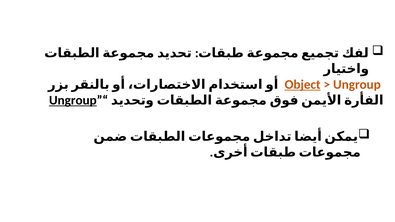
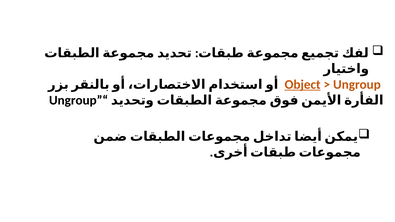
Ungroup at (73, 100) underline: present -> none
